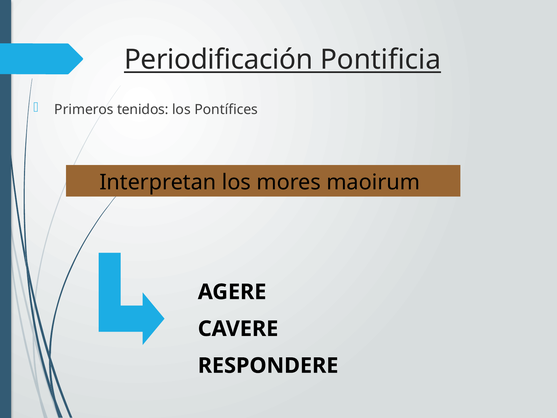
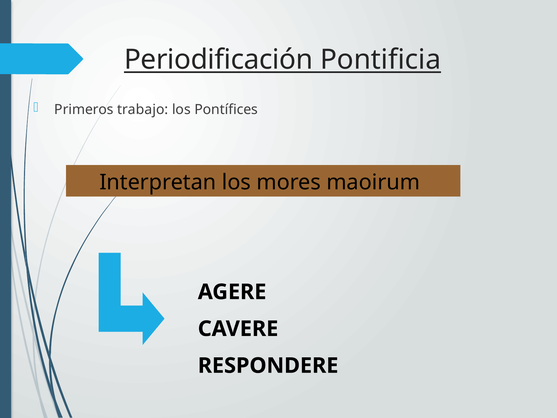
tenidos: tenidos -> trabajo
